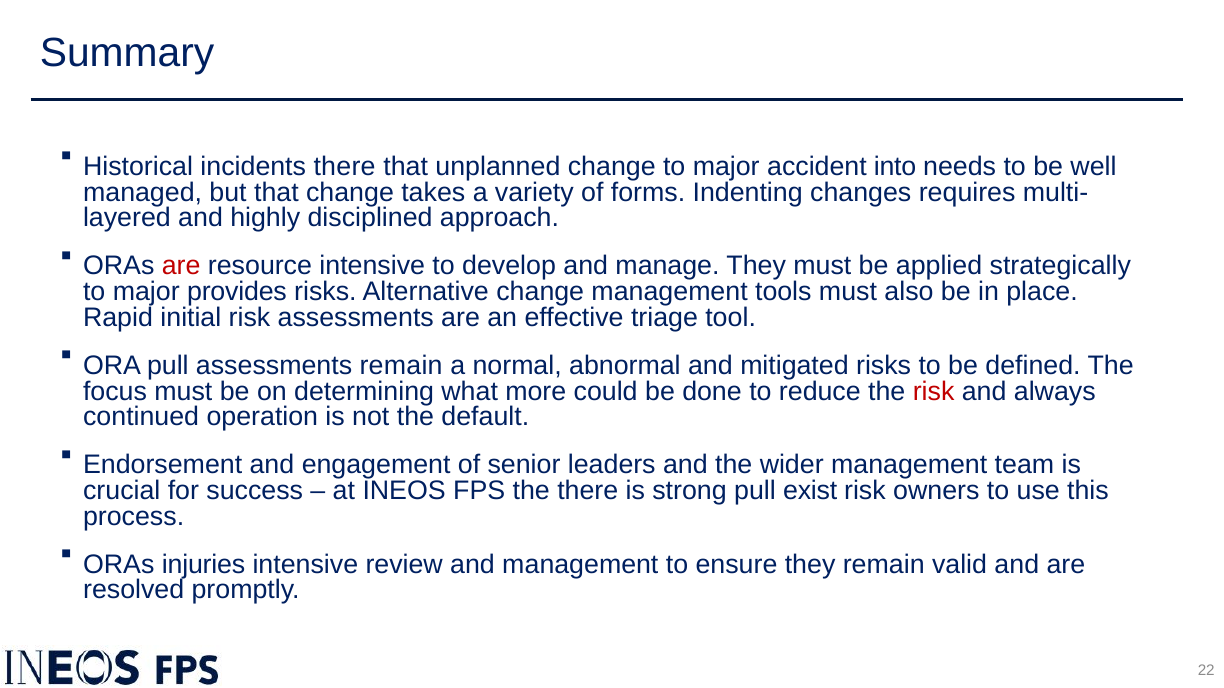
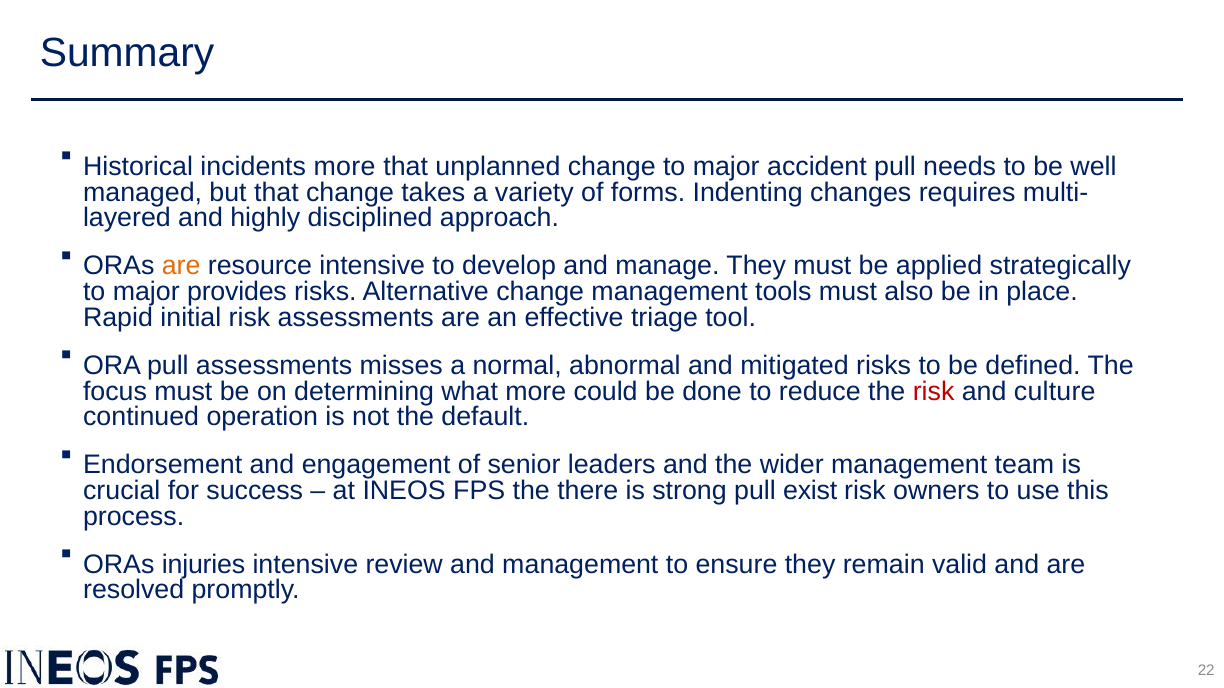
incidents there: there -> more
accident into: into -> pull
are at (181, 266) colour: red -> orange
assessments remain: remain -> misses
always: always -> culture
